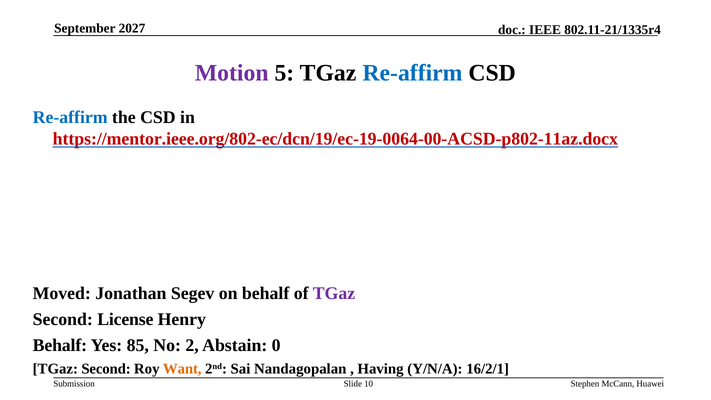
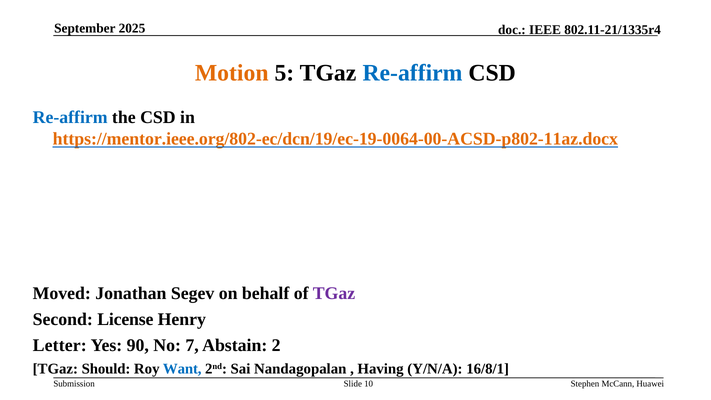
2027: 2027 -> 2025
Motion colour: purple -> orange
https://mentor.ieee.org/802-ec/dcn/19/ec-19-0064-00-ACSD-p802-11az.docx colour: red -> orange
Behalf at (60, 345): Behalf -> Letter
85: 85 -> 90
2: 2 -> 7
0: 0 -> 2
Second at (106, 369): Second -> Should
Want colour: orange -> blue
16/2/1: 16/2/1 -> 16/8/1
